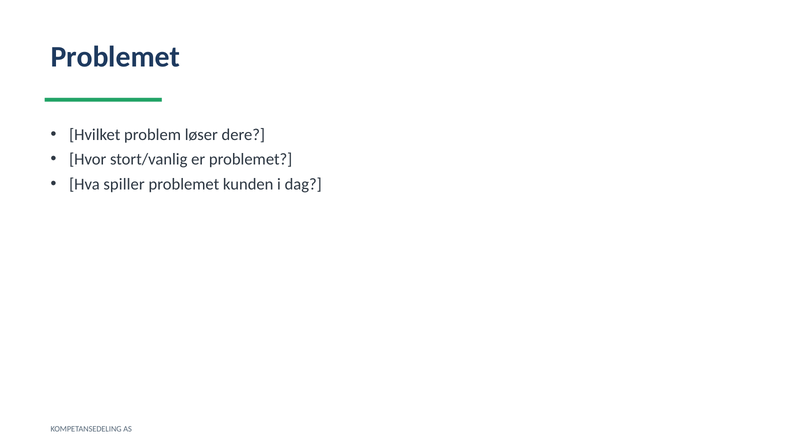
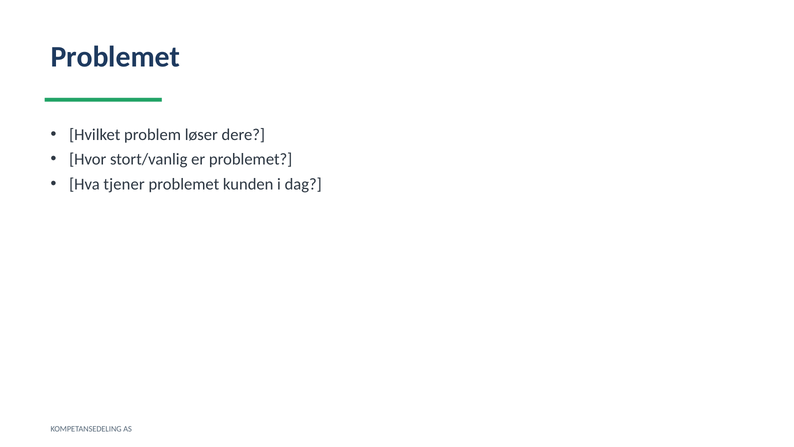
spiller: spiller -> tjener
